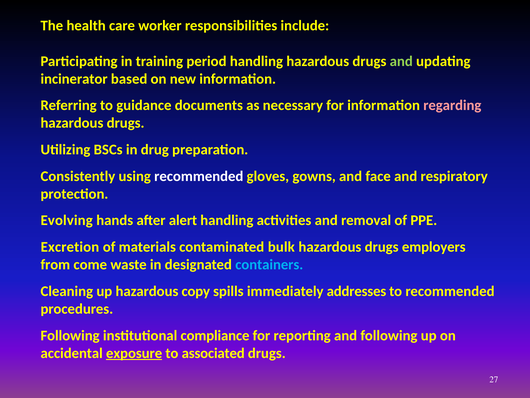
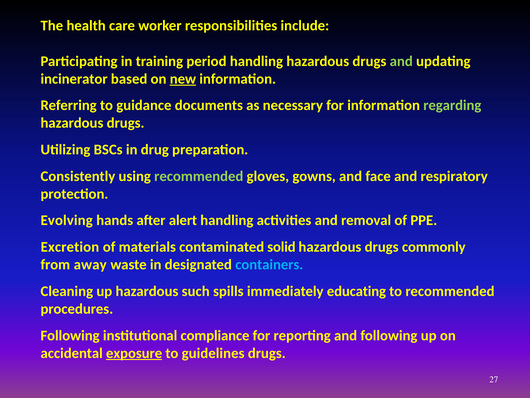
new underline: none -> present
regarding colour: pink -> light green
recommended at (199, 176) colour: white -> light green
bulk: bulk -> solid
employers: employers -> commonly
come: come -> away
copy: copy -> such
addresses: addresses -> educating
associated: associated -> guidelines
